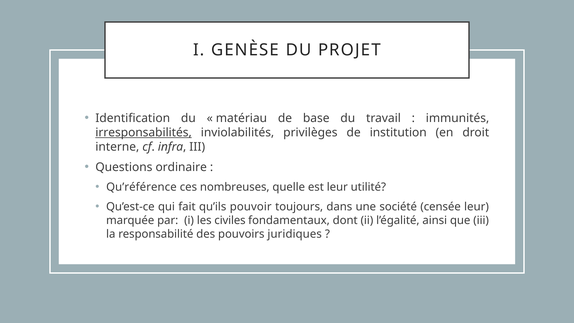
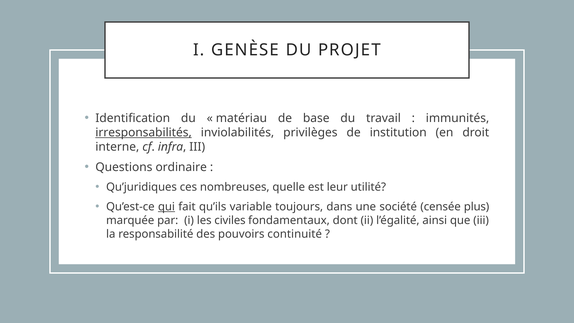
Qu’référence: Qu’référence -> Qu’juridiques
qui underline: none -> present
pouvoir: pouvoir -> variable
censée leur: leur -> plus
juridiques: juridiques -> continuité
